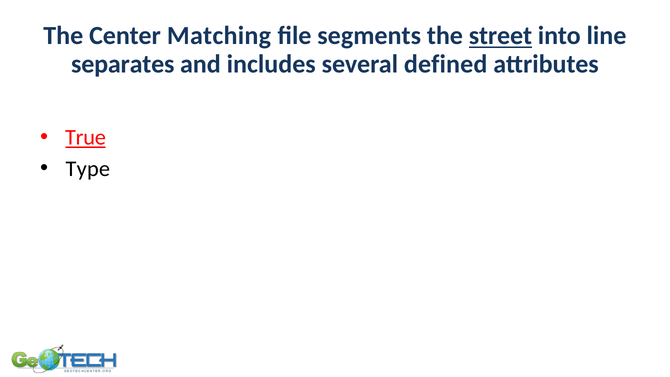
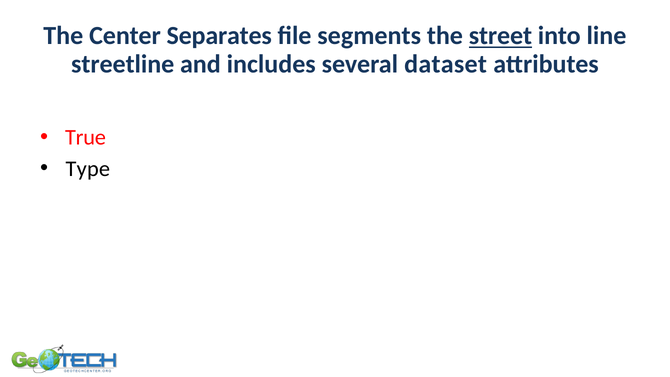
Matching: Matching -> Separates
separates: separates -> streetline
defined: defined -> dataset
True underline: present -> none
